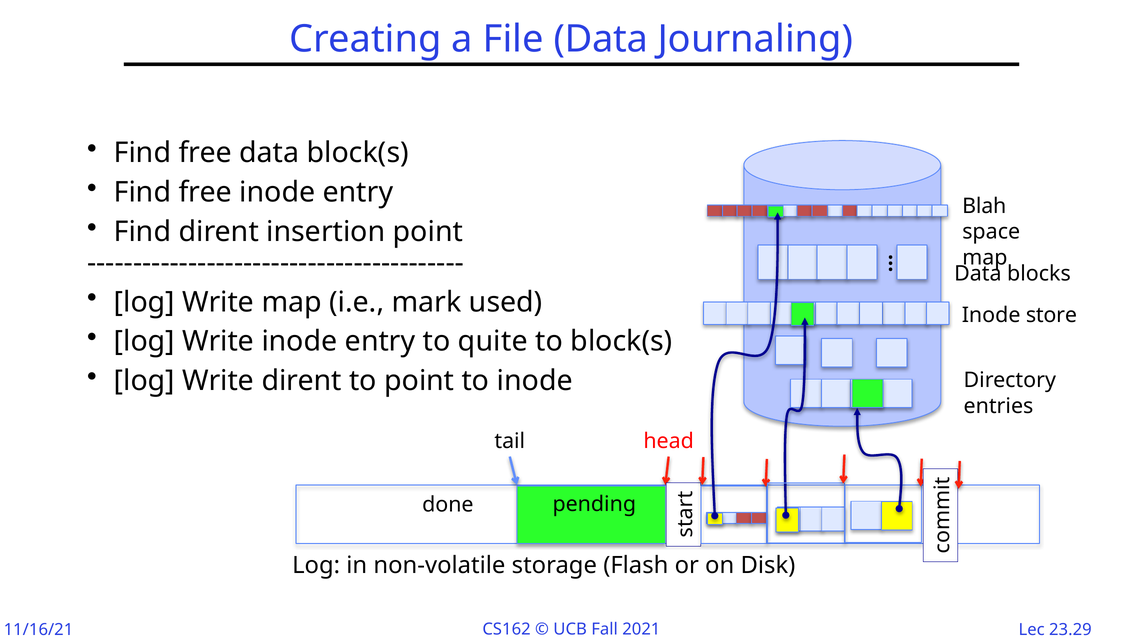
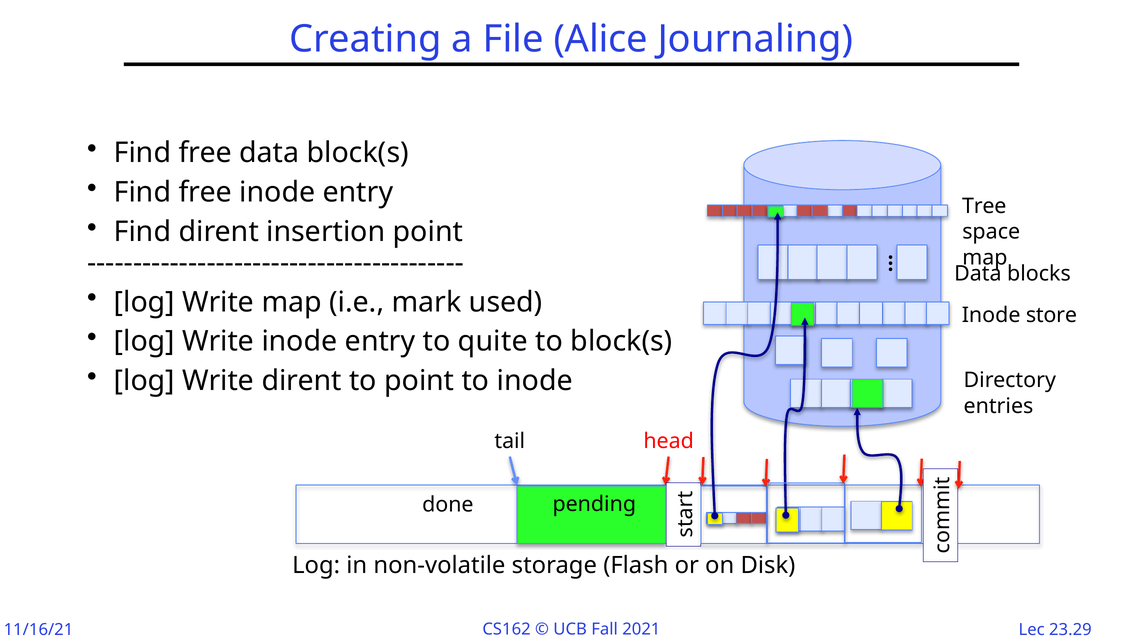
File Data: Data -> Alice
Blah: Blah -> Tree
